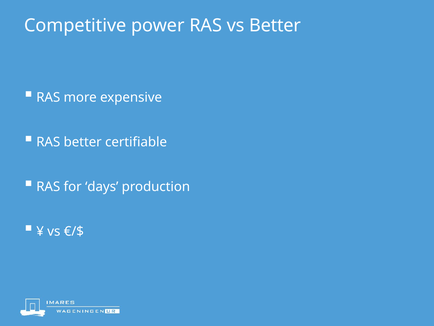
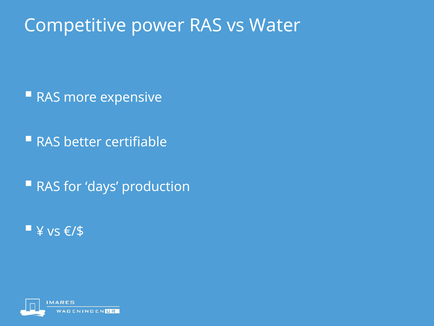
vs Better: Better -> Water
